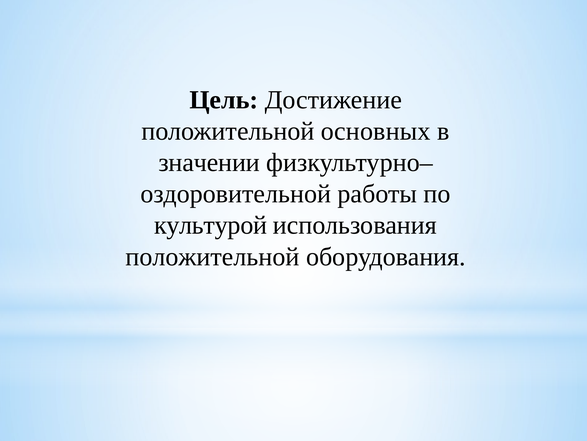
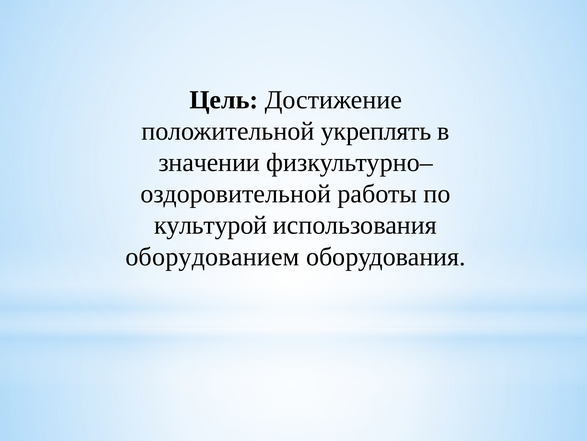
основных: основных -> укреплять
положительной at (212, 256): положительной -> оборудованием
